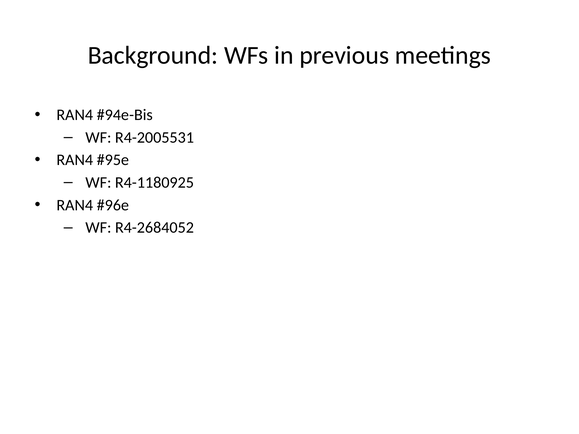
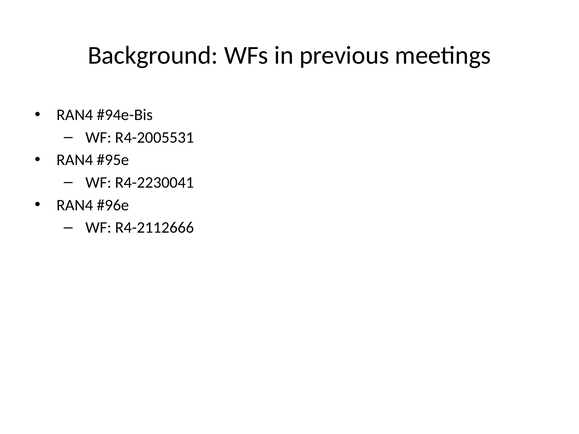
R4-1180925: R4-1180925 -> R4-2230041
R4-2684052: R4-2684052 -> R4-2112666
